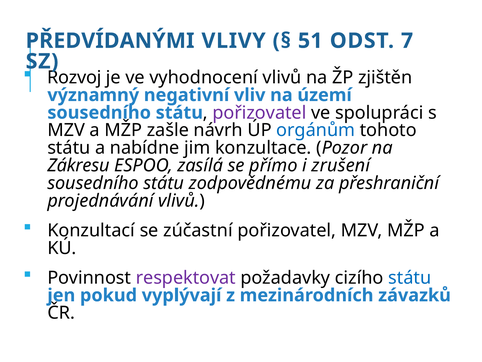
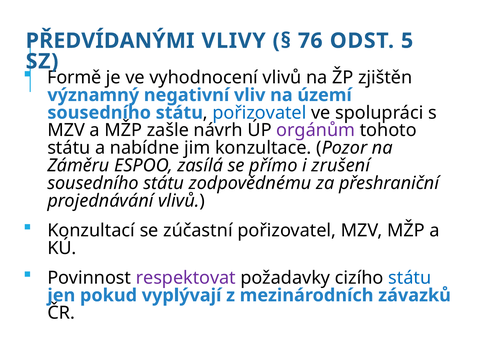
51: 51 -> 76
7: 7 -> 5
Rozvoj: Rozvoj -> Formě
pořizovatel at (259, 113) colour: purple -> blue
orgánům colour: blue -> purple
Zákresu: Zákresu -> Záměru
